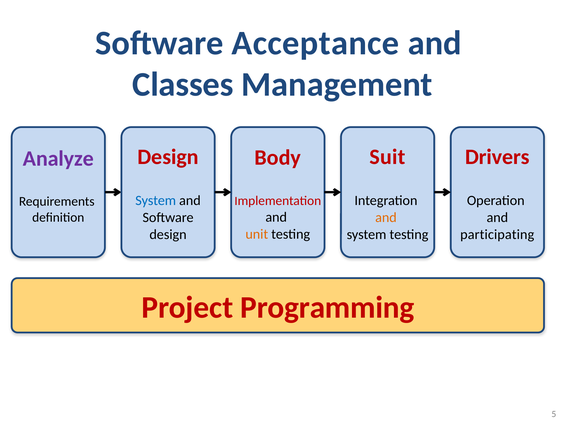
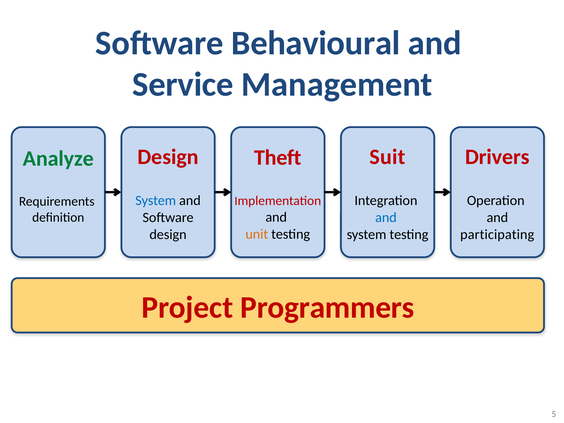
Acceptance: Acceptance -> Behavioural
Classes: Classes -> Service
Body: Body -> Theft
Analyze colour: purple -> green
and at (386, 218) colour: orange -> blue
Programming: Programming -> Programmers
